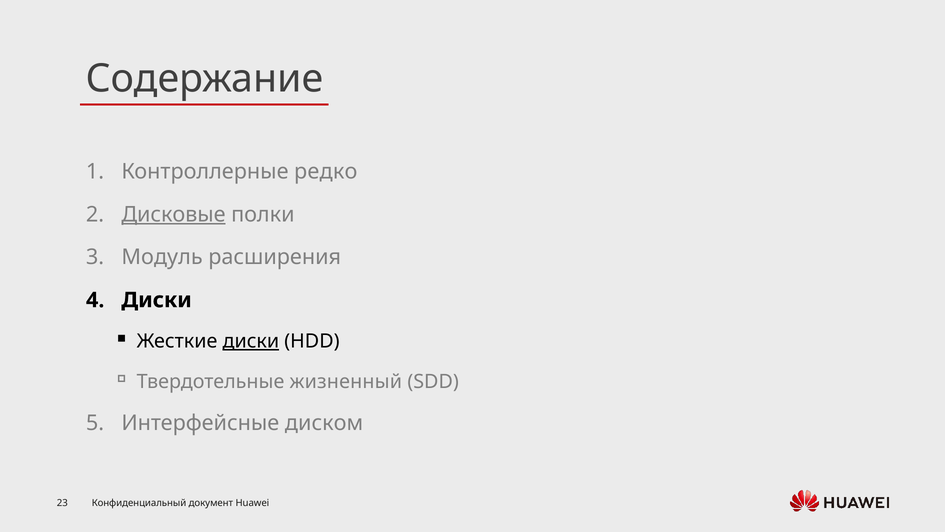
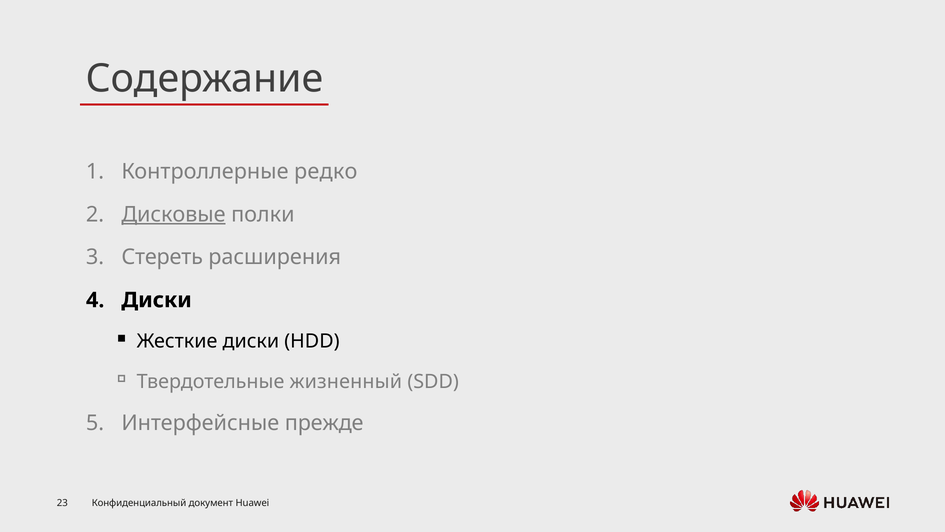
Модуль: Модуль -> Стереть
диски at (251, 341) underline: present -> none
диском: диском -> прежде
